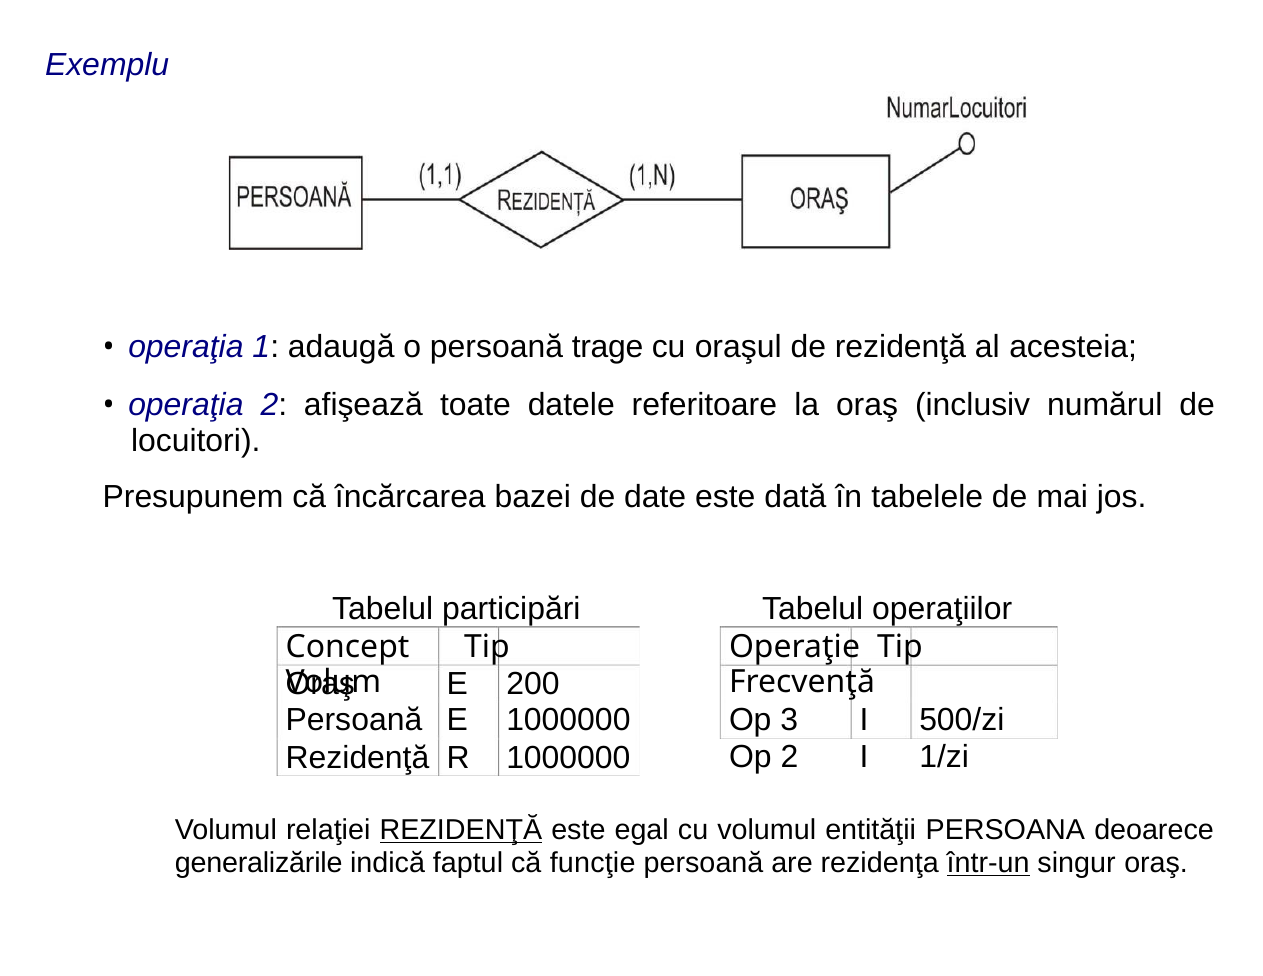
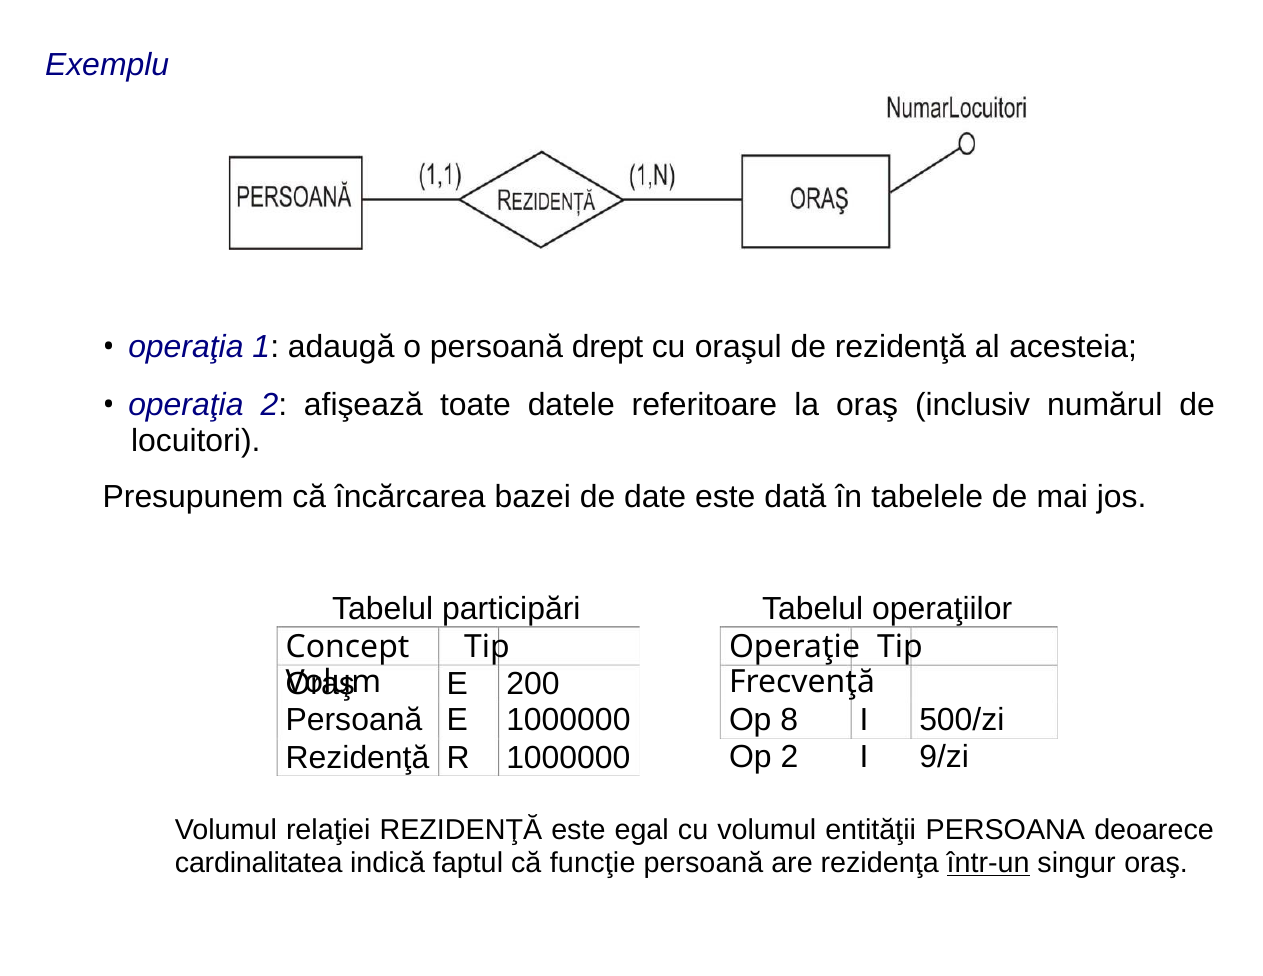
trage: trage -> drept
3: 3 -> 8
1/zi: 1/zi -> 9/zi
REZIDENŢĂ at (461, 830) underline: present -> none
generalizările: generalizările -> cardinalitatea
